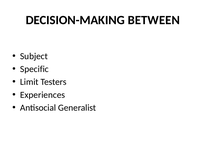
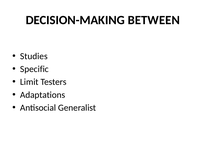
Subject: Subject -> Studies
Experiences: Experiences -> Adaptations
